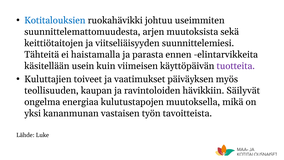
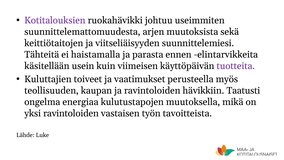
Kotitalouksien colour: blue -> purple
päiväyksen: päiväyksen -> perusteella
Säilyvät: Säilyvät -> Taatusti
yksi kananmunan: kananmunan -> ravintoloiden
